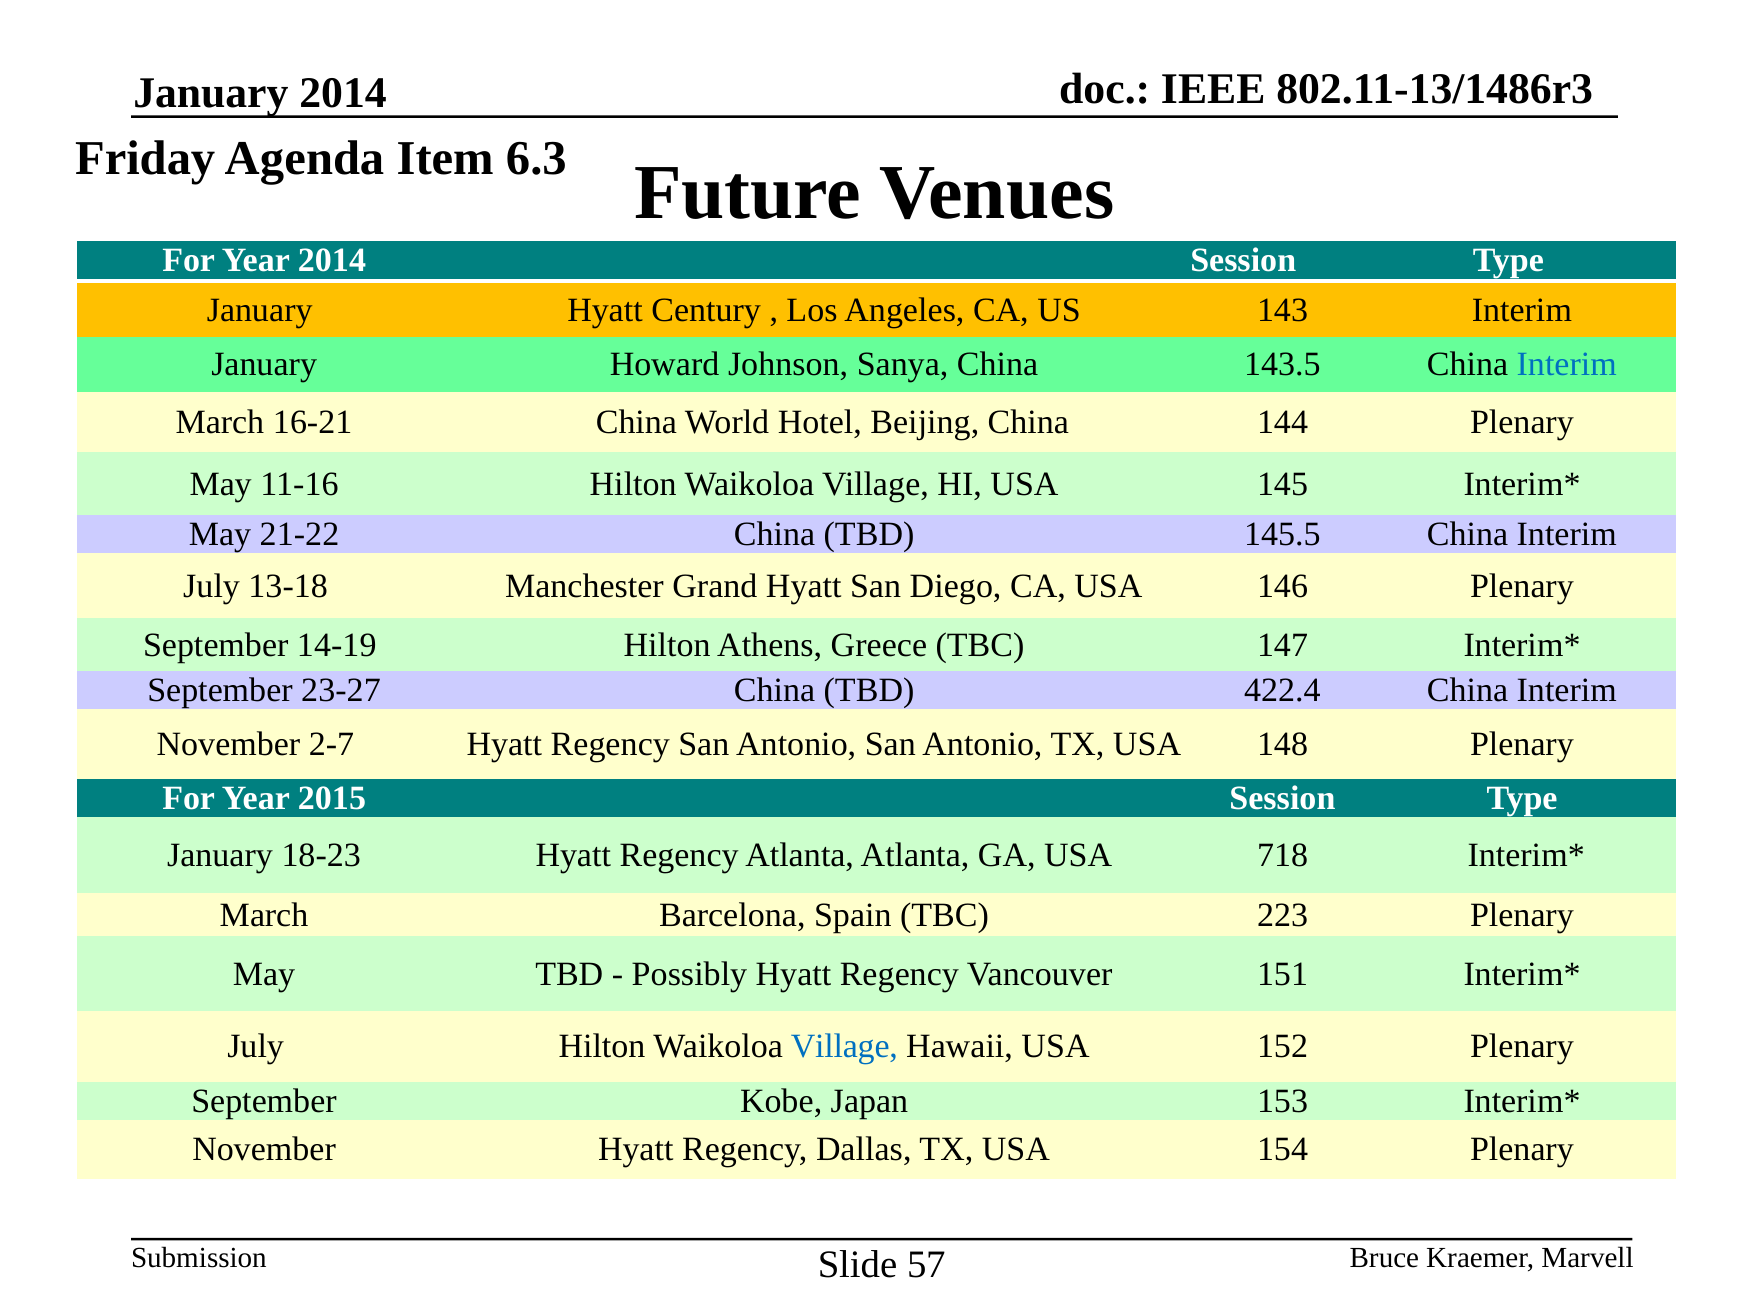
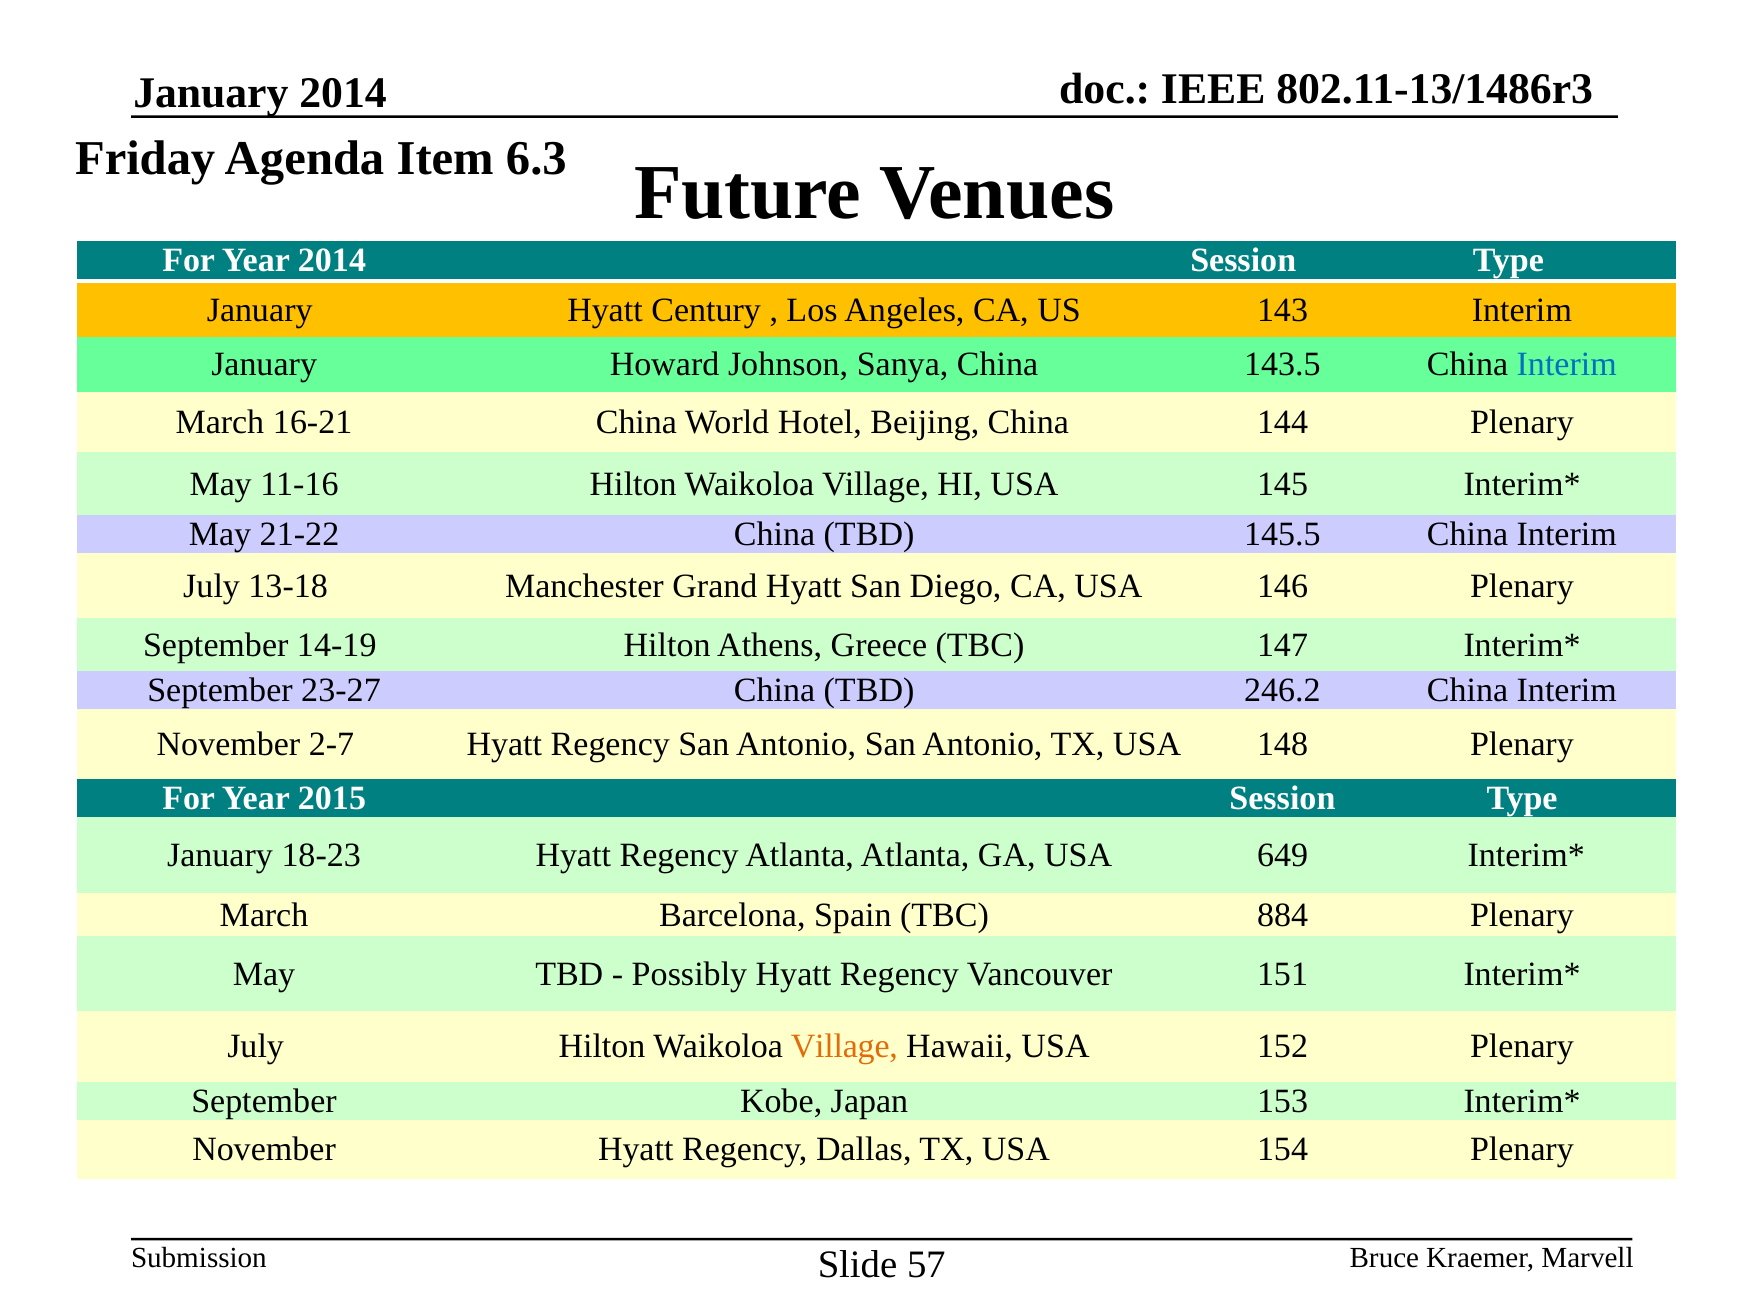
422.4: 422.4 -> 246.2
718: 718 -> 649
223: 223 -> 884
Village at (844, 1046) colour: blue -> orange
